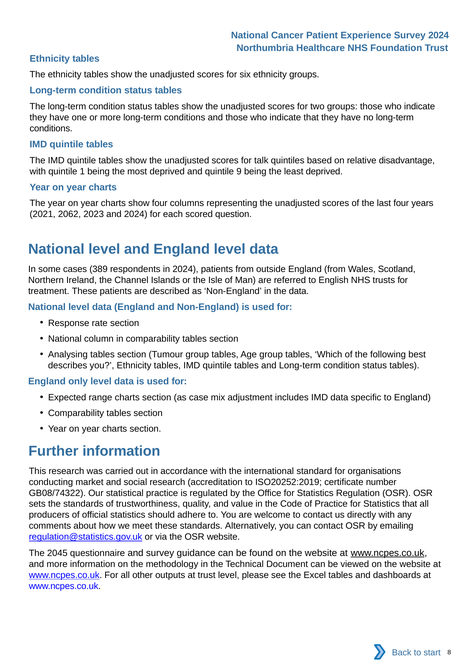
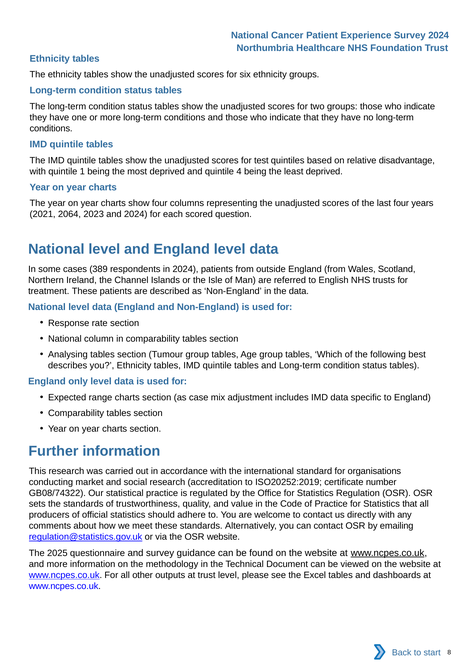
talk: talk -> test
9: 9 -> 4
2062: 2062 -> 2064
2045: 2045 -> 2025
